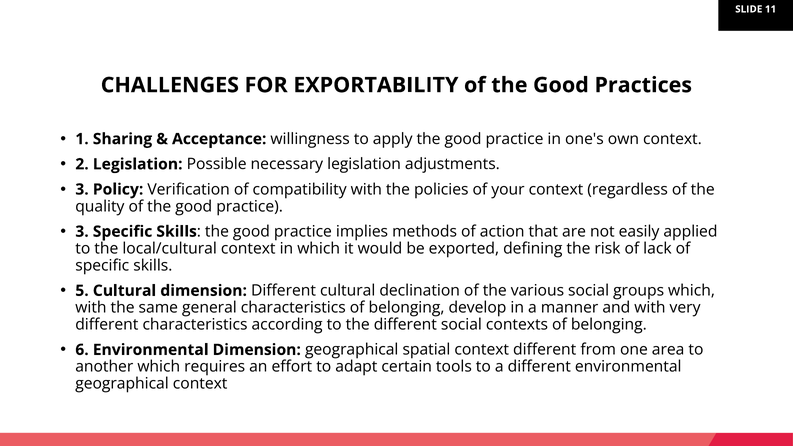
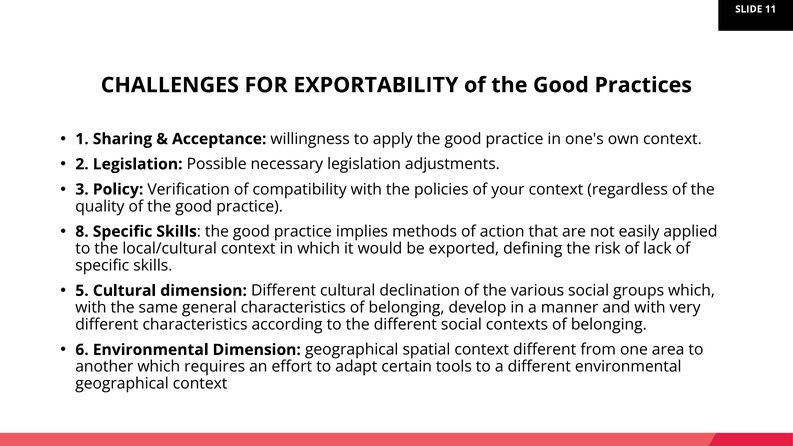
3 at (82, 232): 3 -> 8
